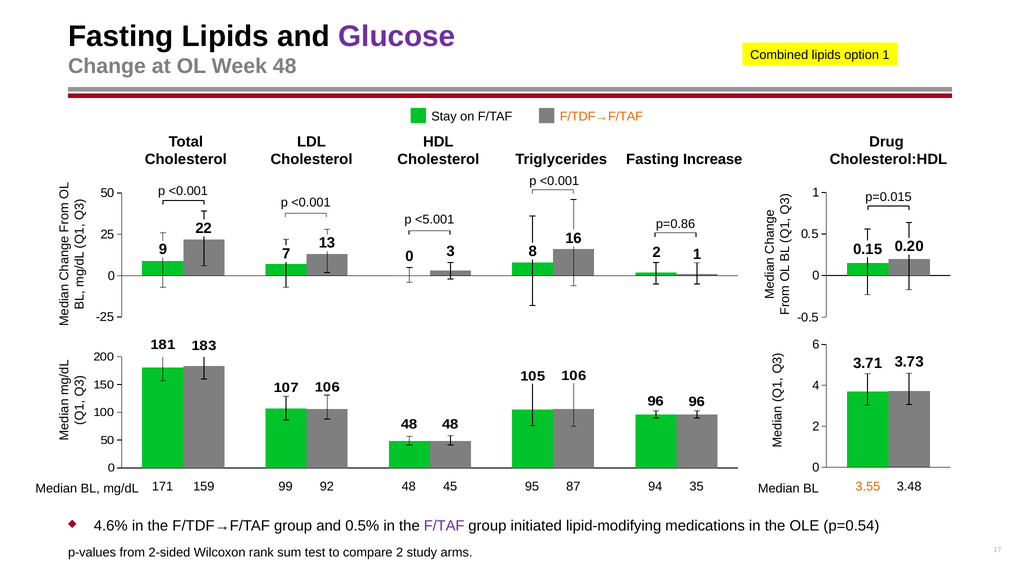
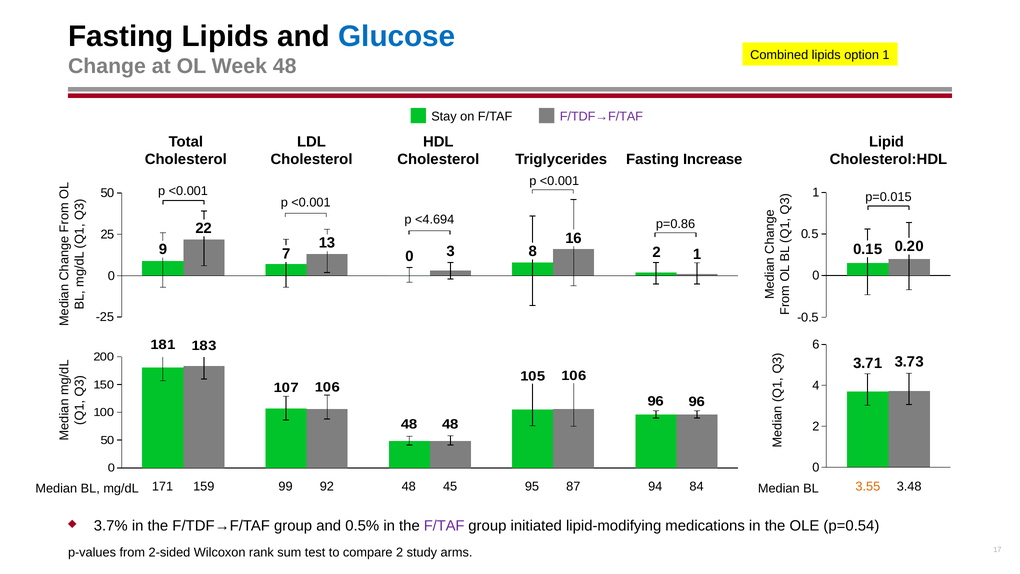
Glucose colour: purple -> blue
F/TDF→F/TAF at (601, 116) colour: orange -> purple
Drug: Drug -> Lipid
<5.001: <5.001 -> <4.694
35: 35 -> 84
4.6%: 4.6% -> 3.7%
